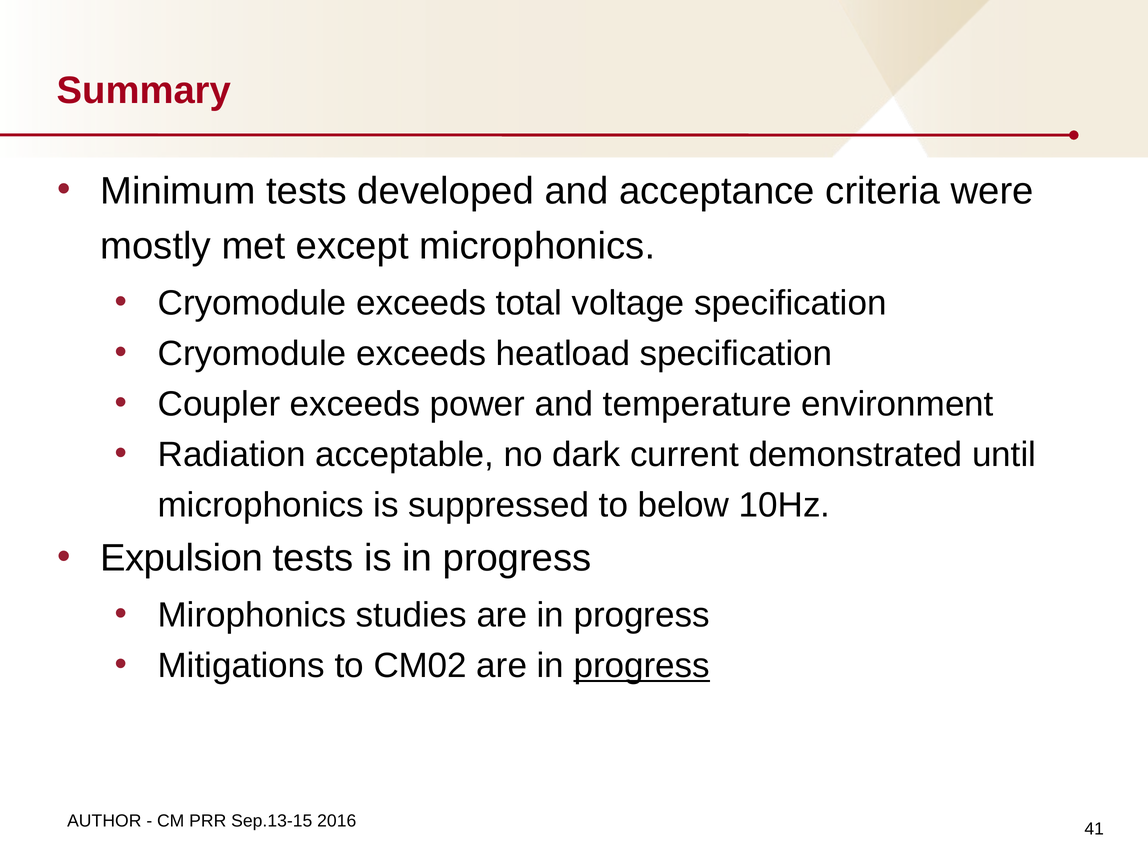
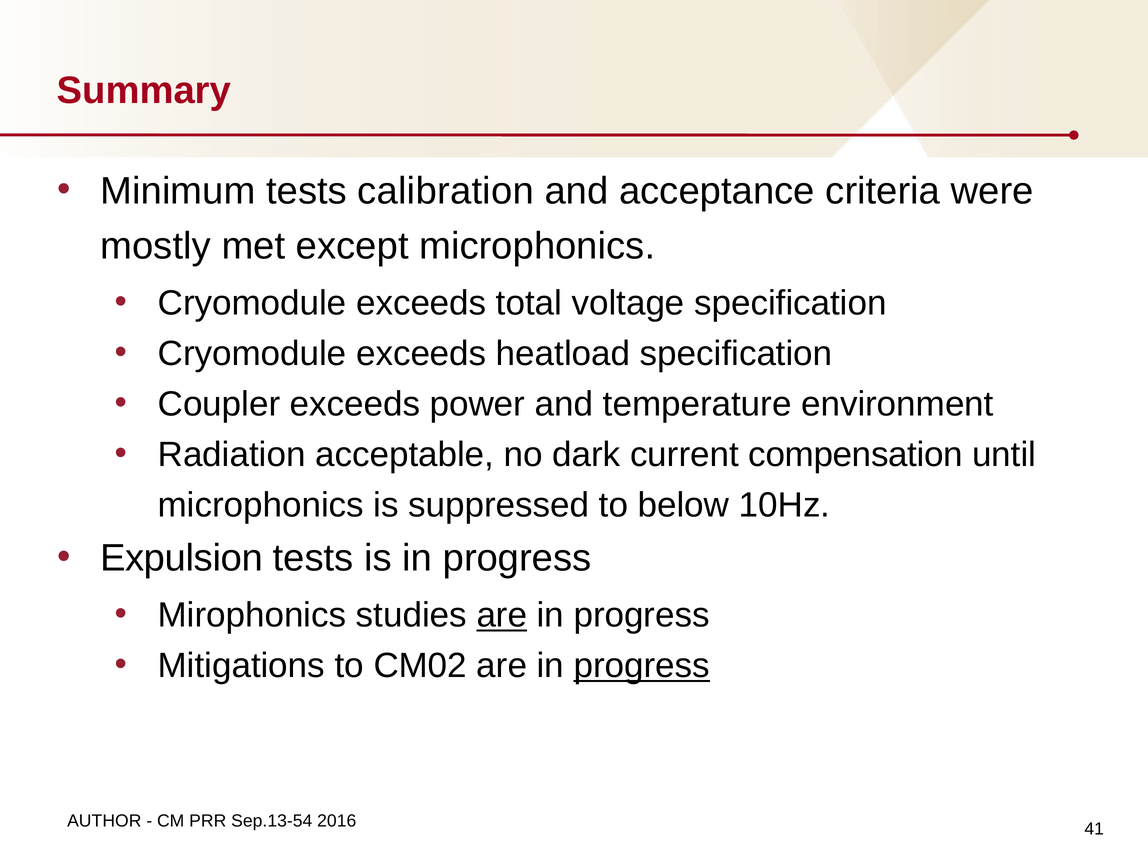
developed: developed -> calibration
demonstrated: demonstrated -> compensation
are at (502, 615) underline: none -> present
Sep.13-15: Sep.13-15 -> Sep.13-54
